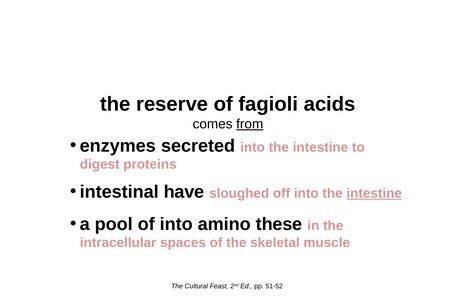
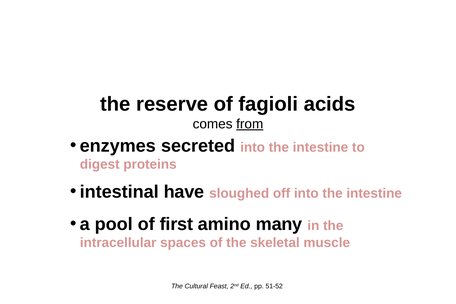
intestine at (374, 193) underline: present -> none
of into: into -> first
these: these -> many
